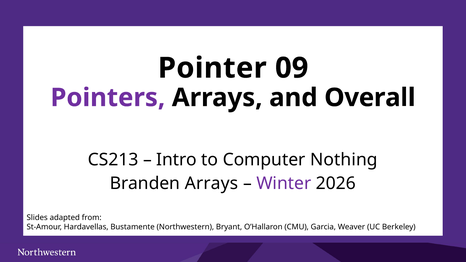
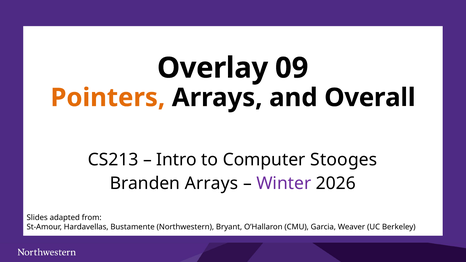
Pointer: Pointer -> Overlay
Pointers colour: purple -> orange
Nothing: Nothing -> Stooges
